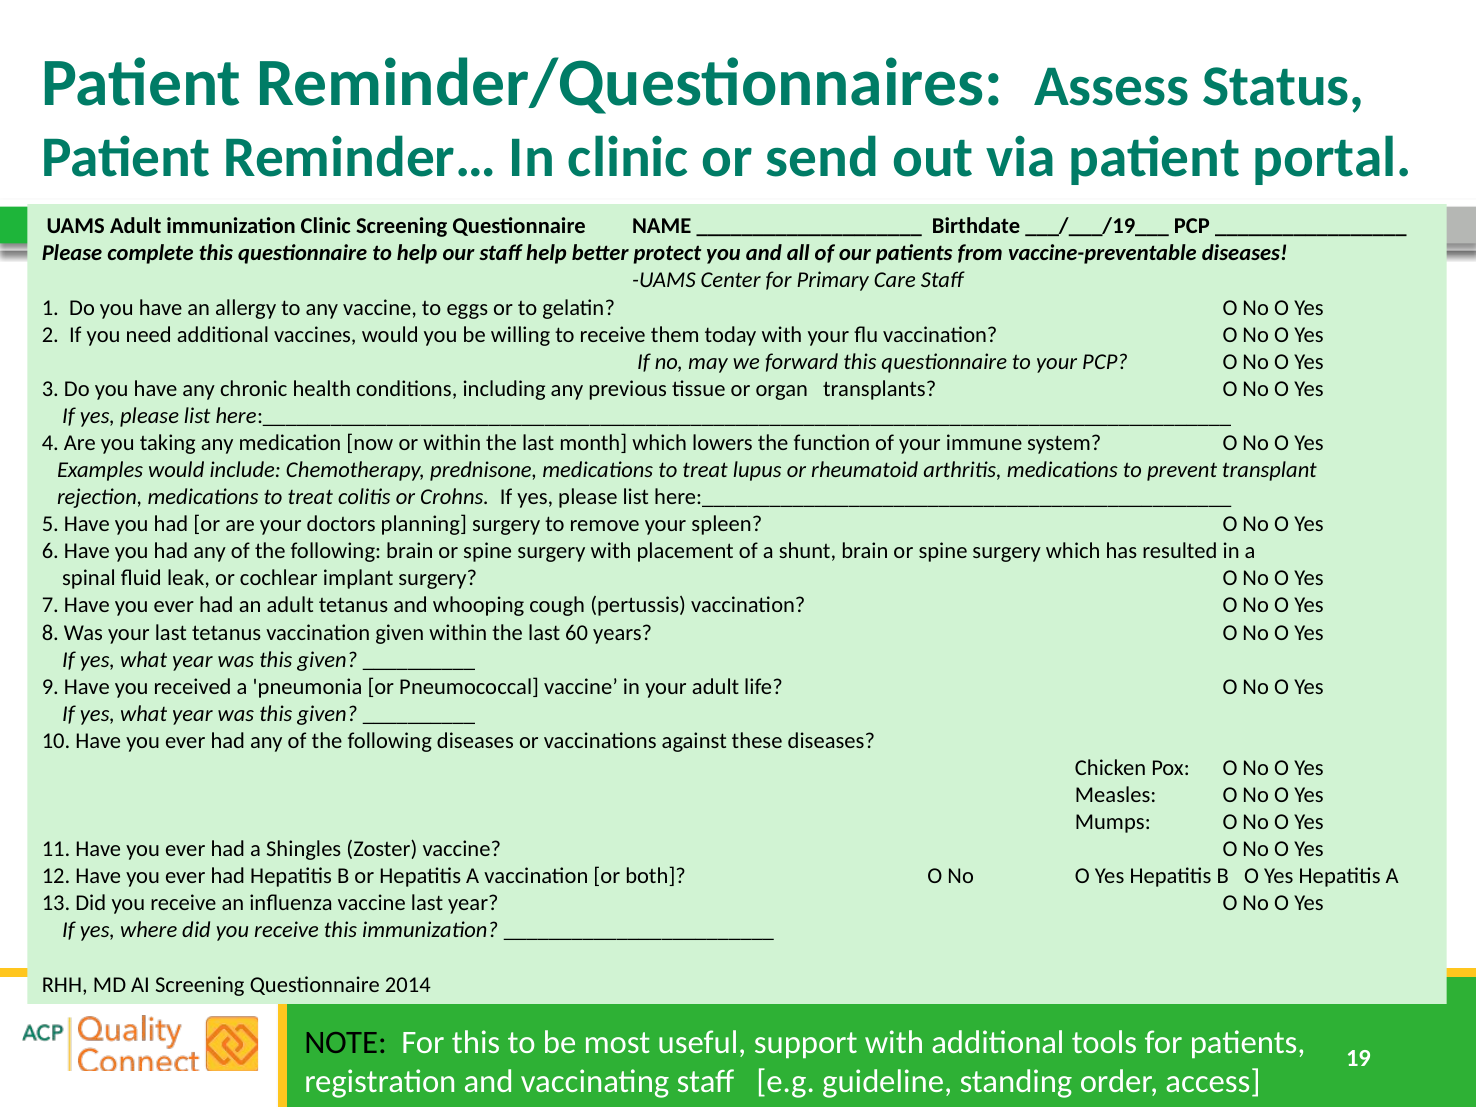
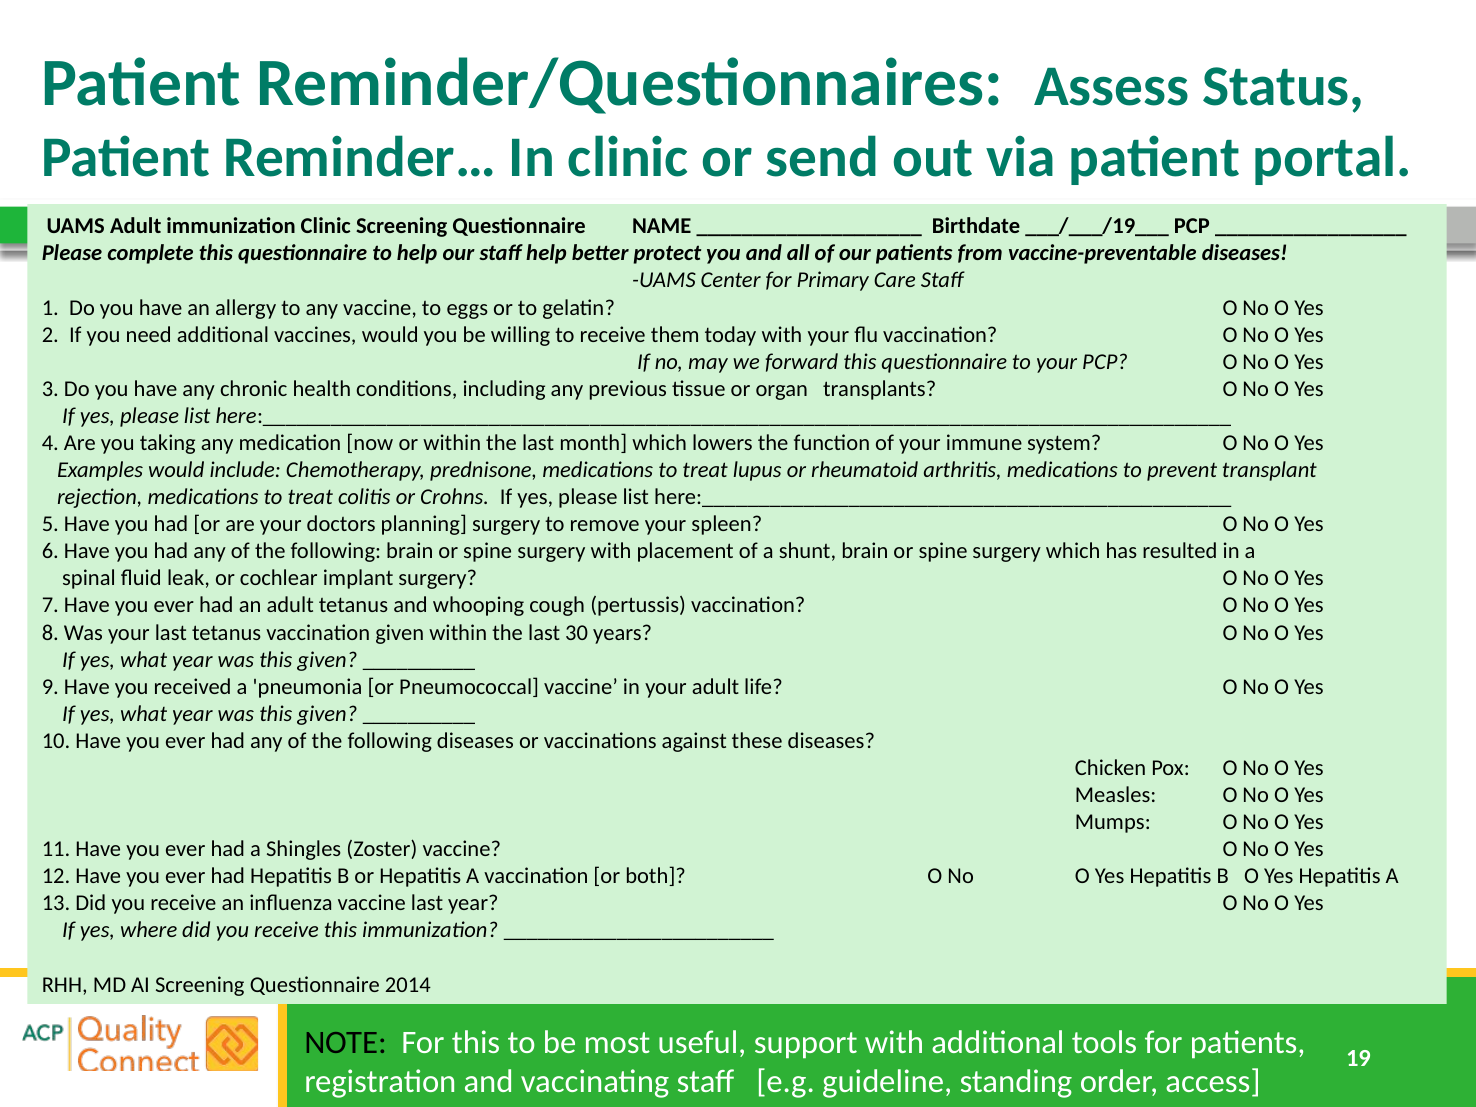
60: 60 -> 30
